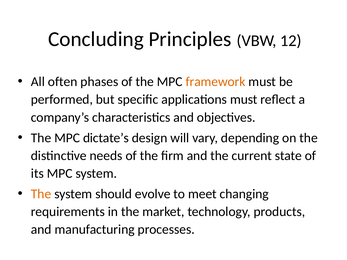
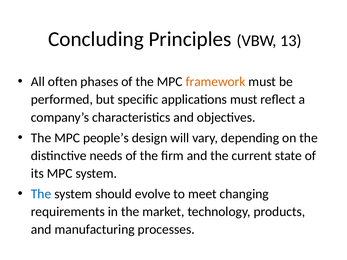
12: 12 -> 13
dictate’s: dictate’s -> people’s
The at (41, 194) colour: orange -> blue
